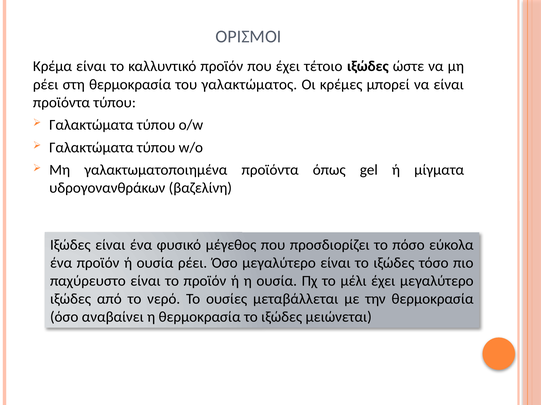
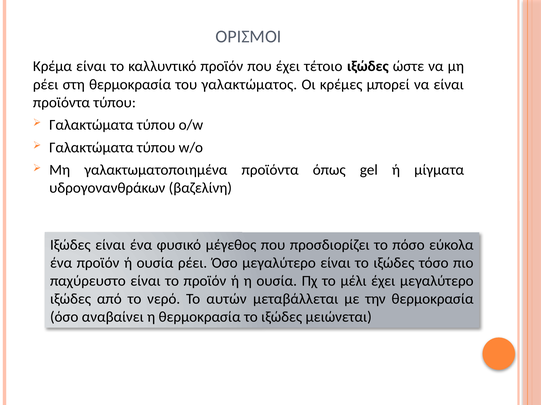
ουσίες: ουσίες -> αυτών
